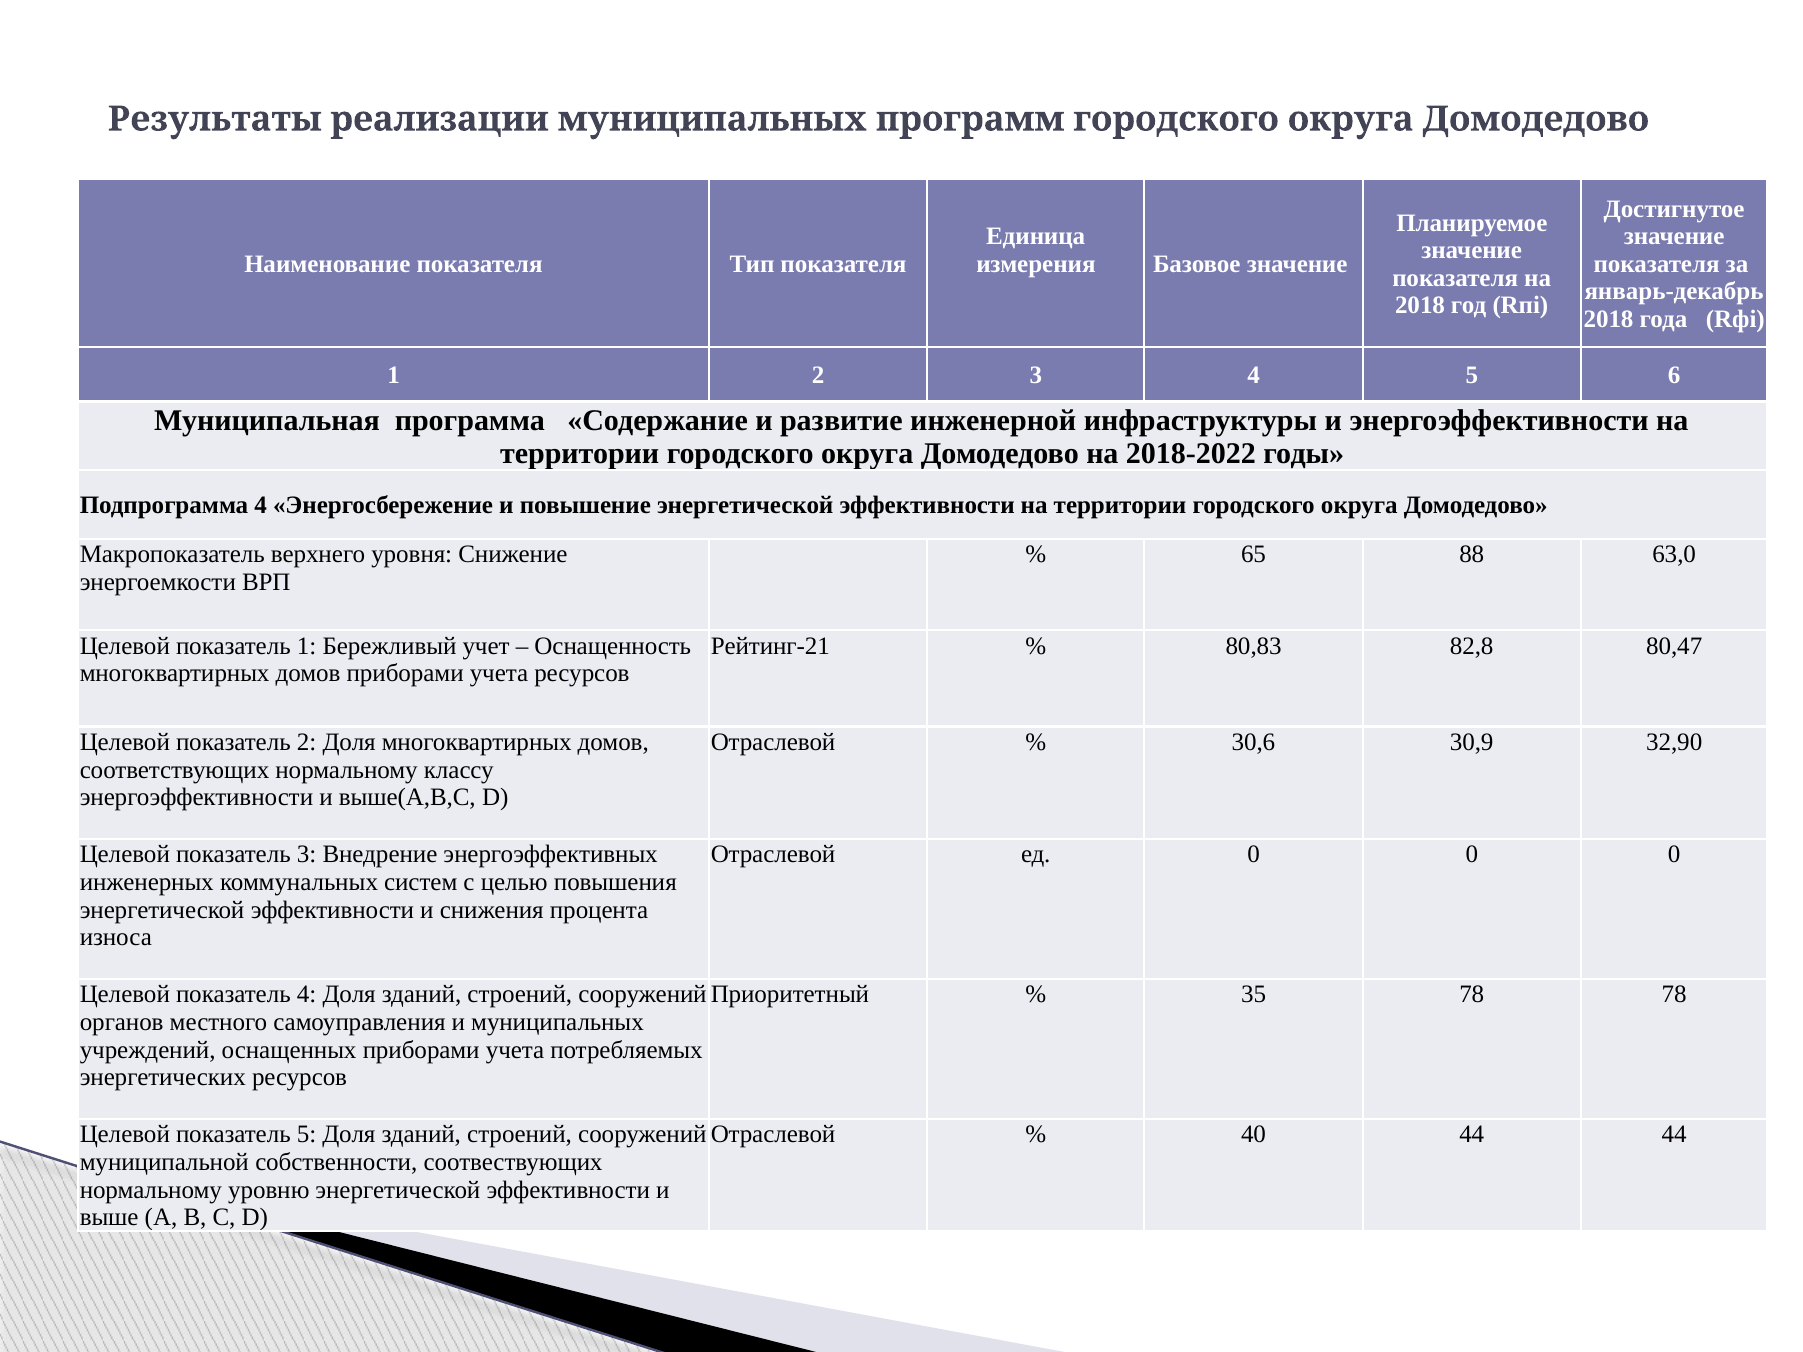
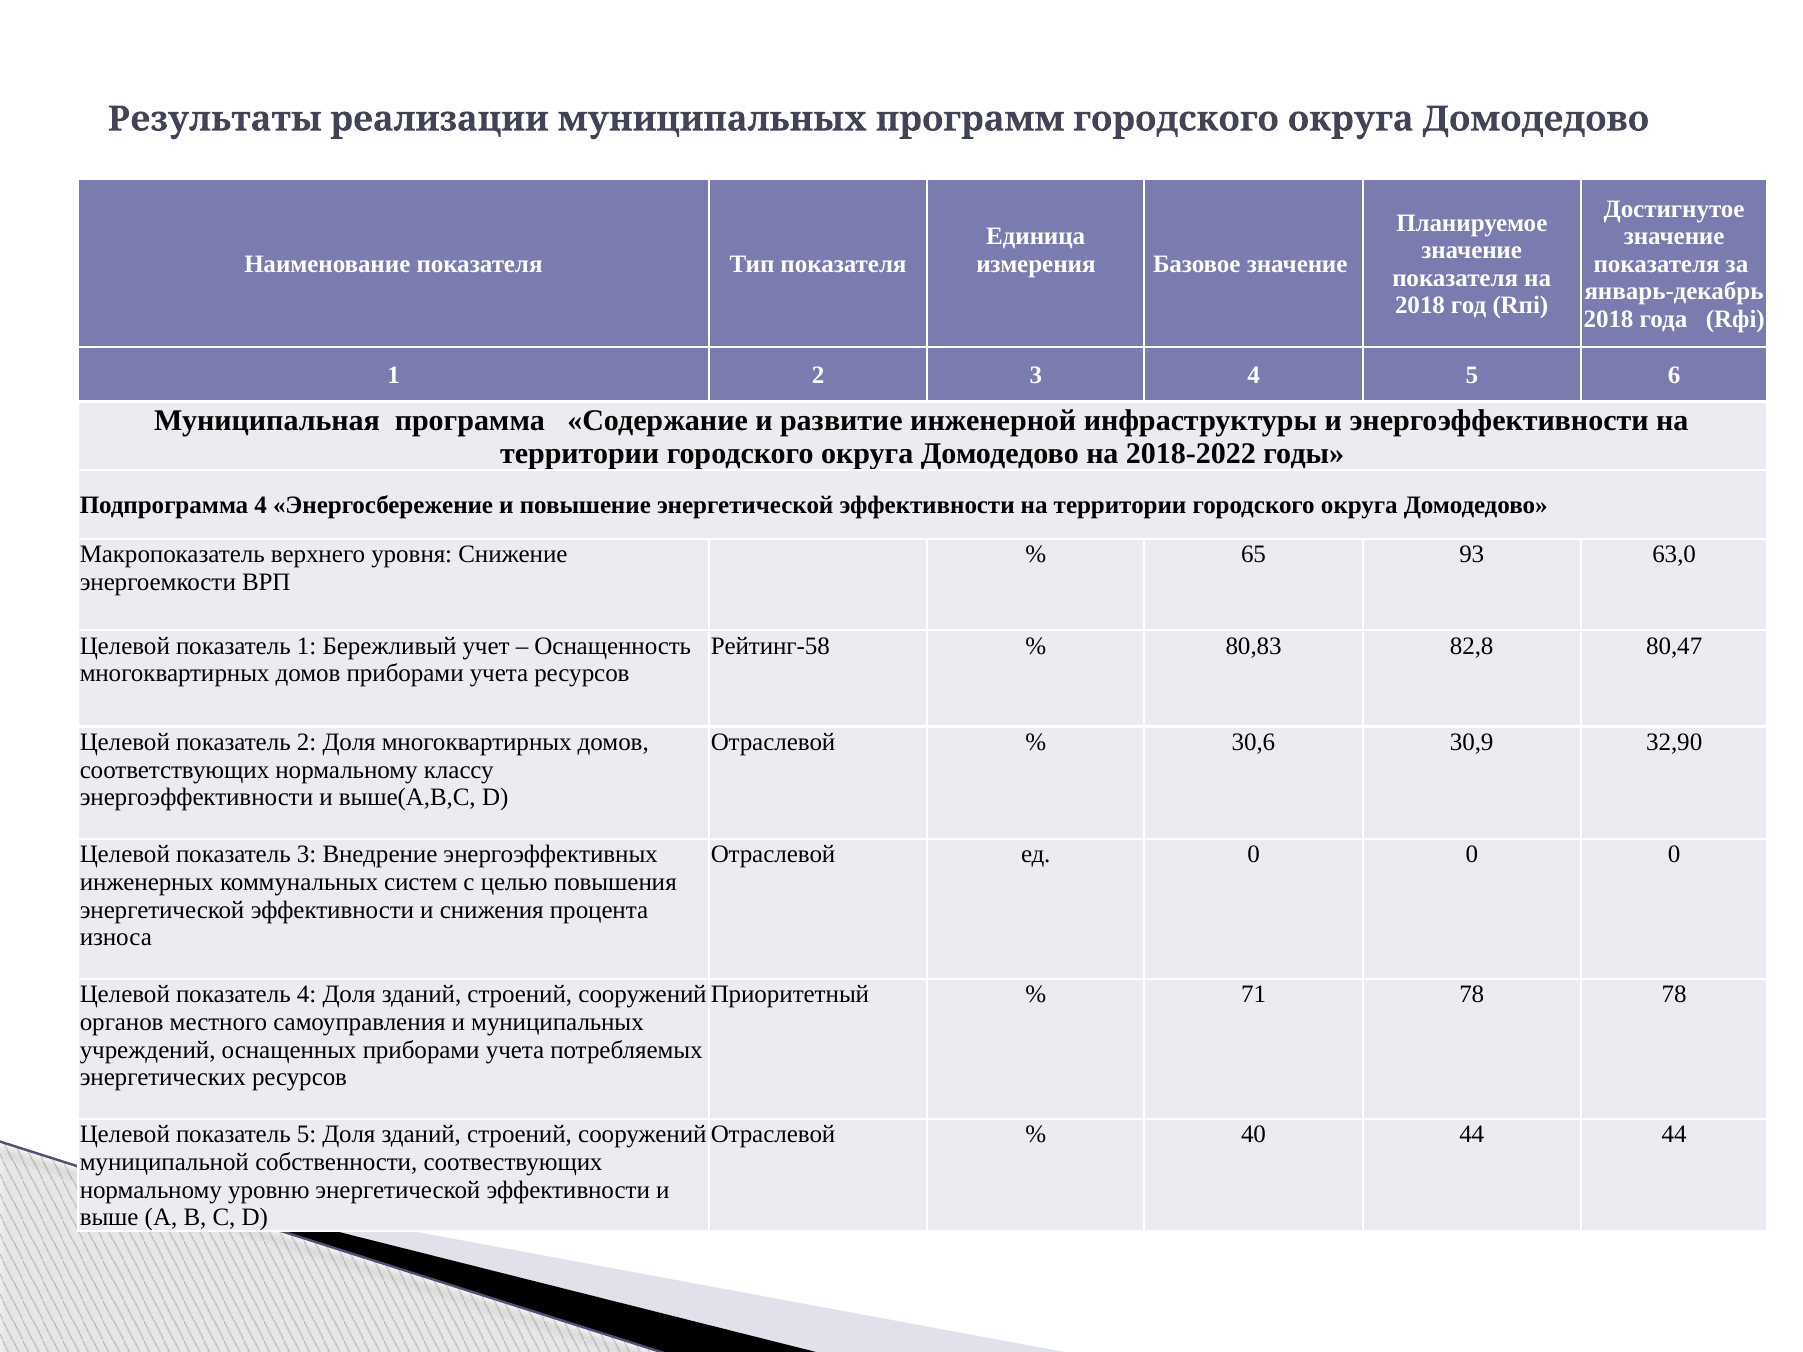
88: 88 -> 93
Рейтинг-21: Рейтинг-21 -> Рейтинг-58
35: 35 -> 71
